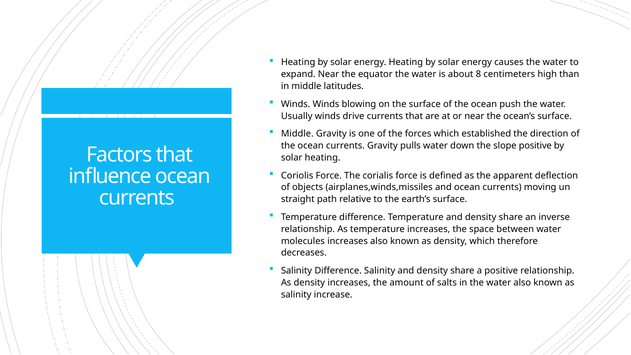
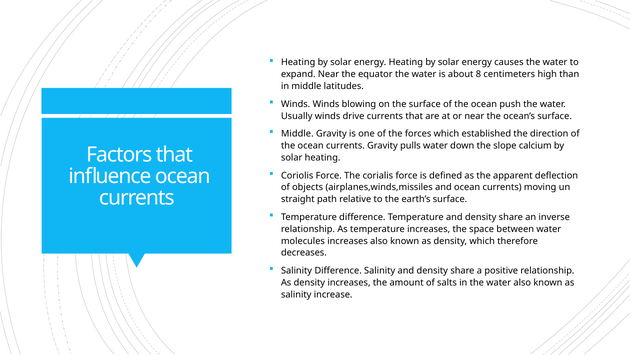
slope positive: positive -> calcium
